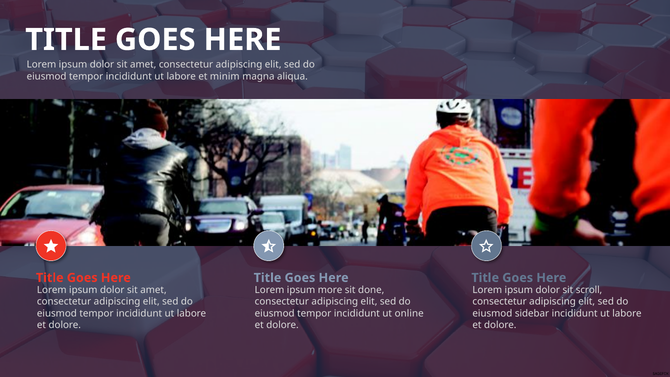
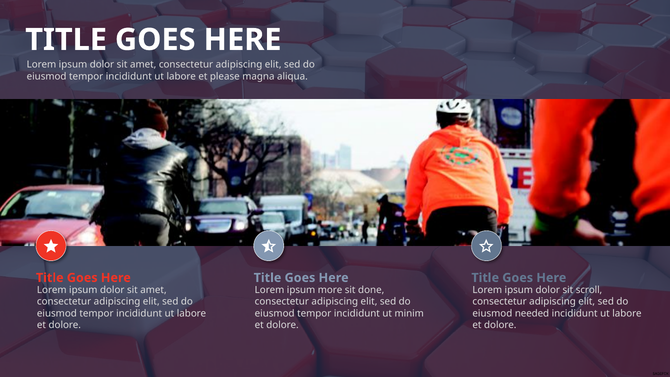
minim: minim -> please
online: online -> minim
sidebar: sidebar -> needed
